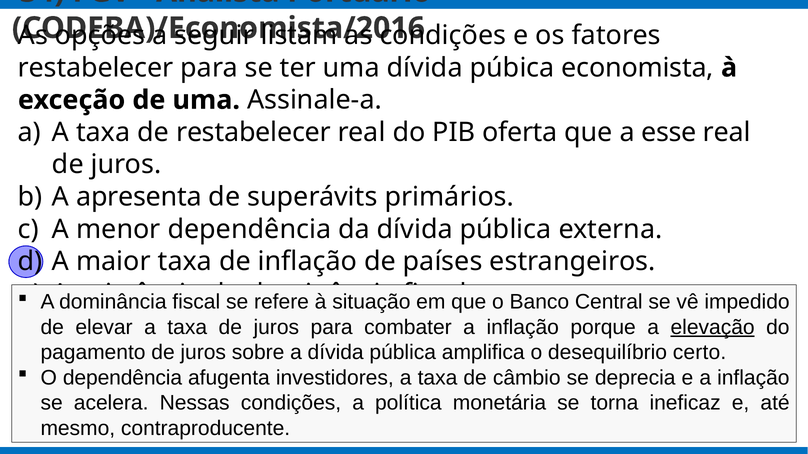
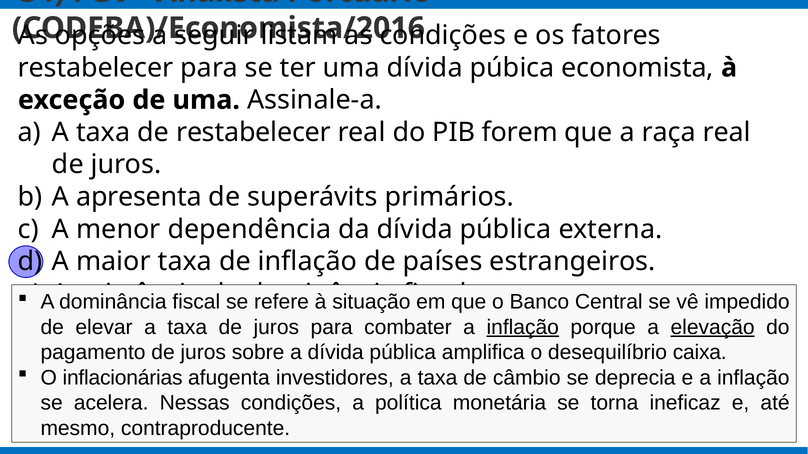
oferta: oferta -> forem
esse: esse -> raça
inflação at (523, 328) underline: none -> present
certo: certo -> caixa
O dependência: dependência -> inflacionárias
